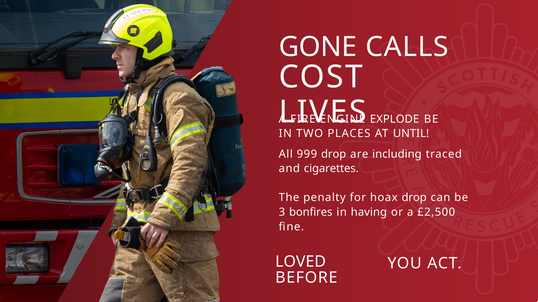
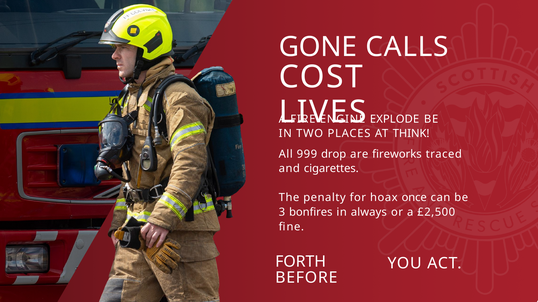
UNTIL: UNTIL -> THINK
including: including -> fireworks
hoax drop: drop -> once
having: having -> always
LOVED: LOVED -> FORTH
